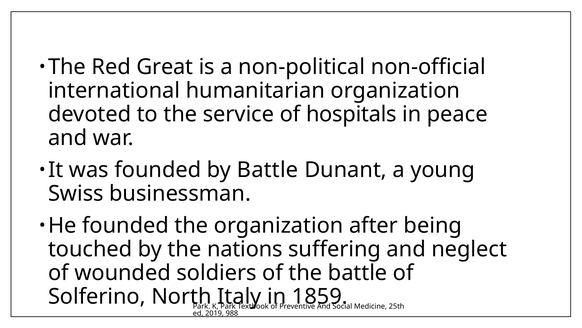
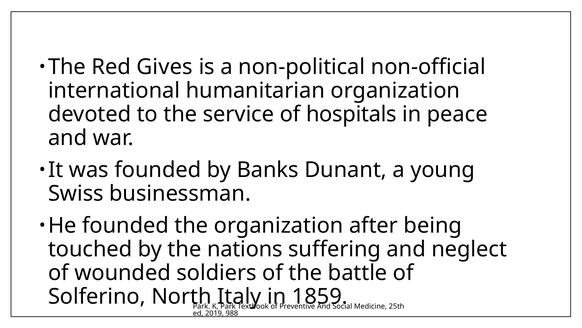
Great: Great -> Gives
by Battle: Battle -> Banks
